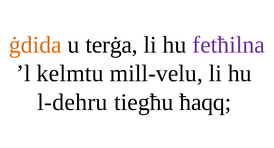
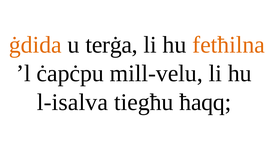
fetħilna colour: purple -> orange
kelmtu: kelmtu -> ċapċpu
l-dehru: l-dehru -> l-isalva
